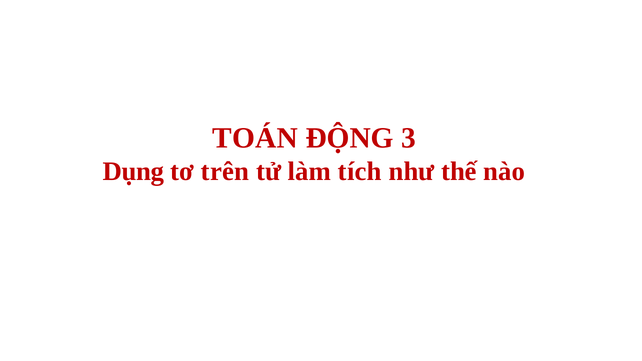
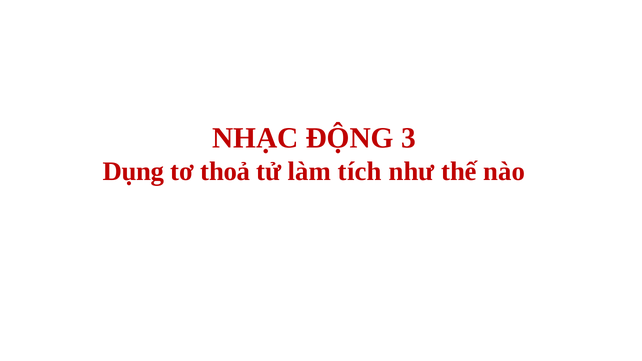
TOÁN: TOÁN -> NHẠC
trên: trên -> thoả
